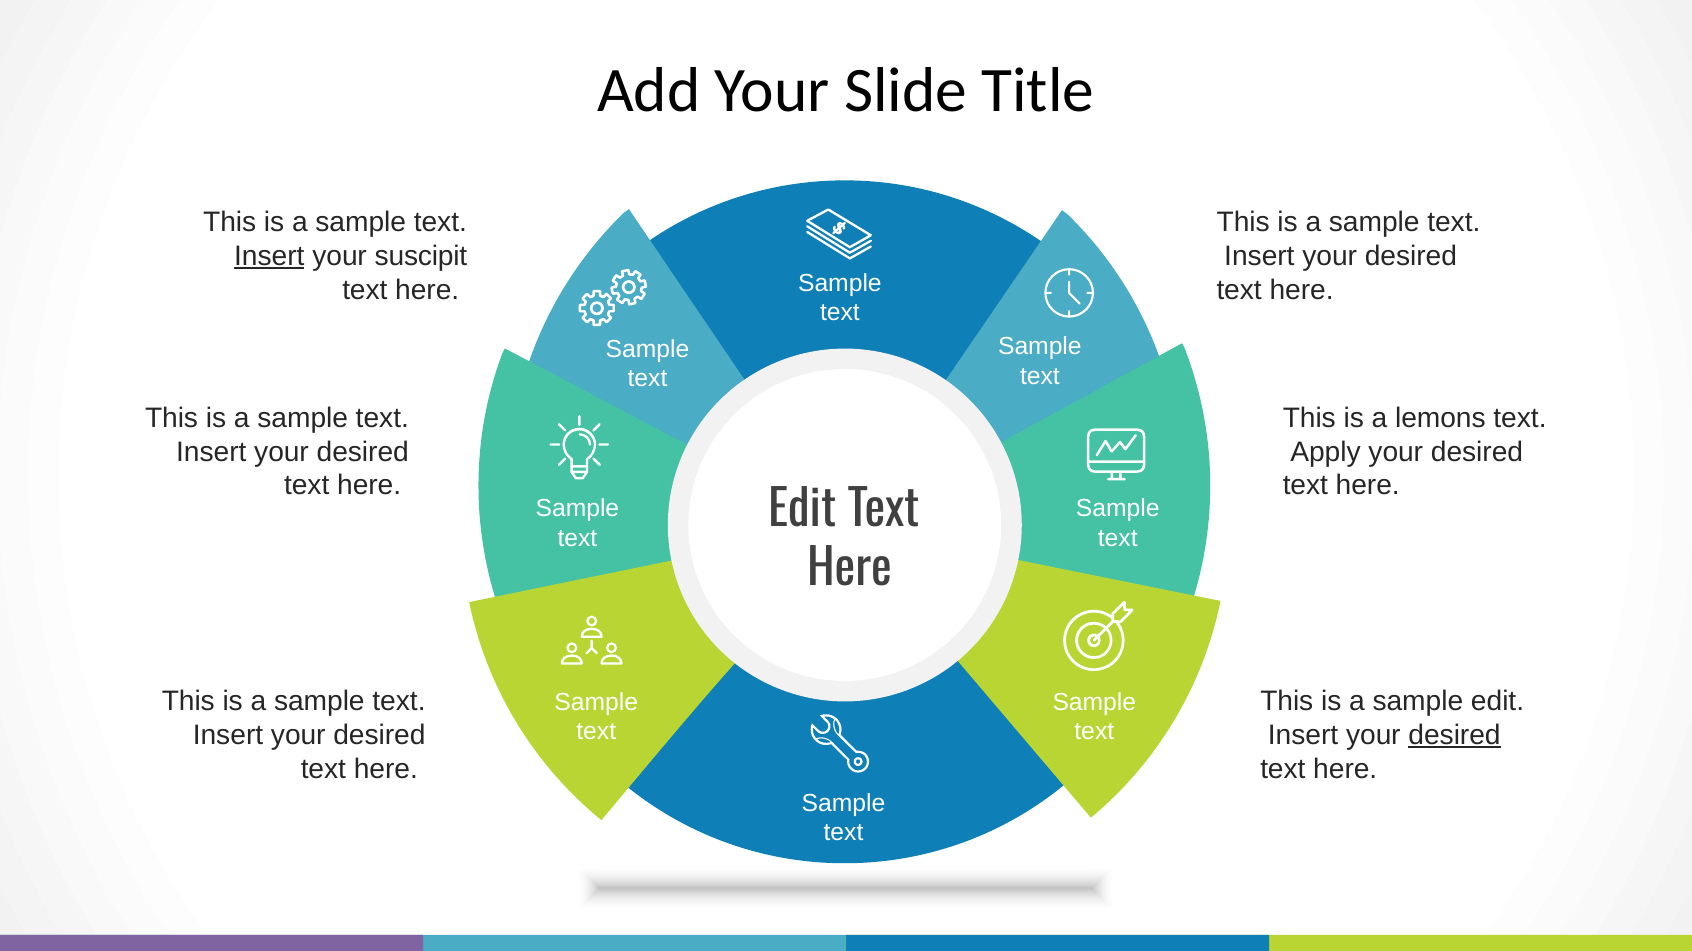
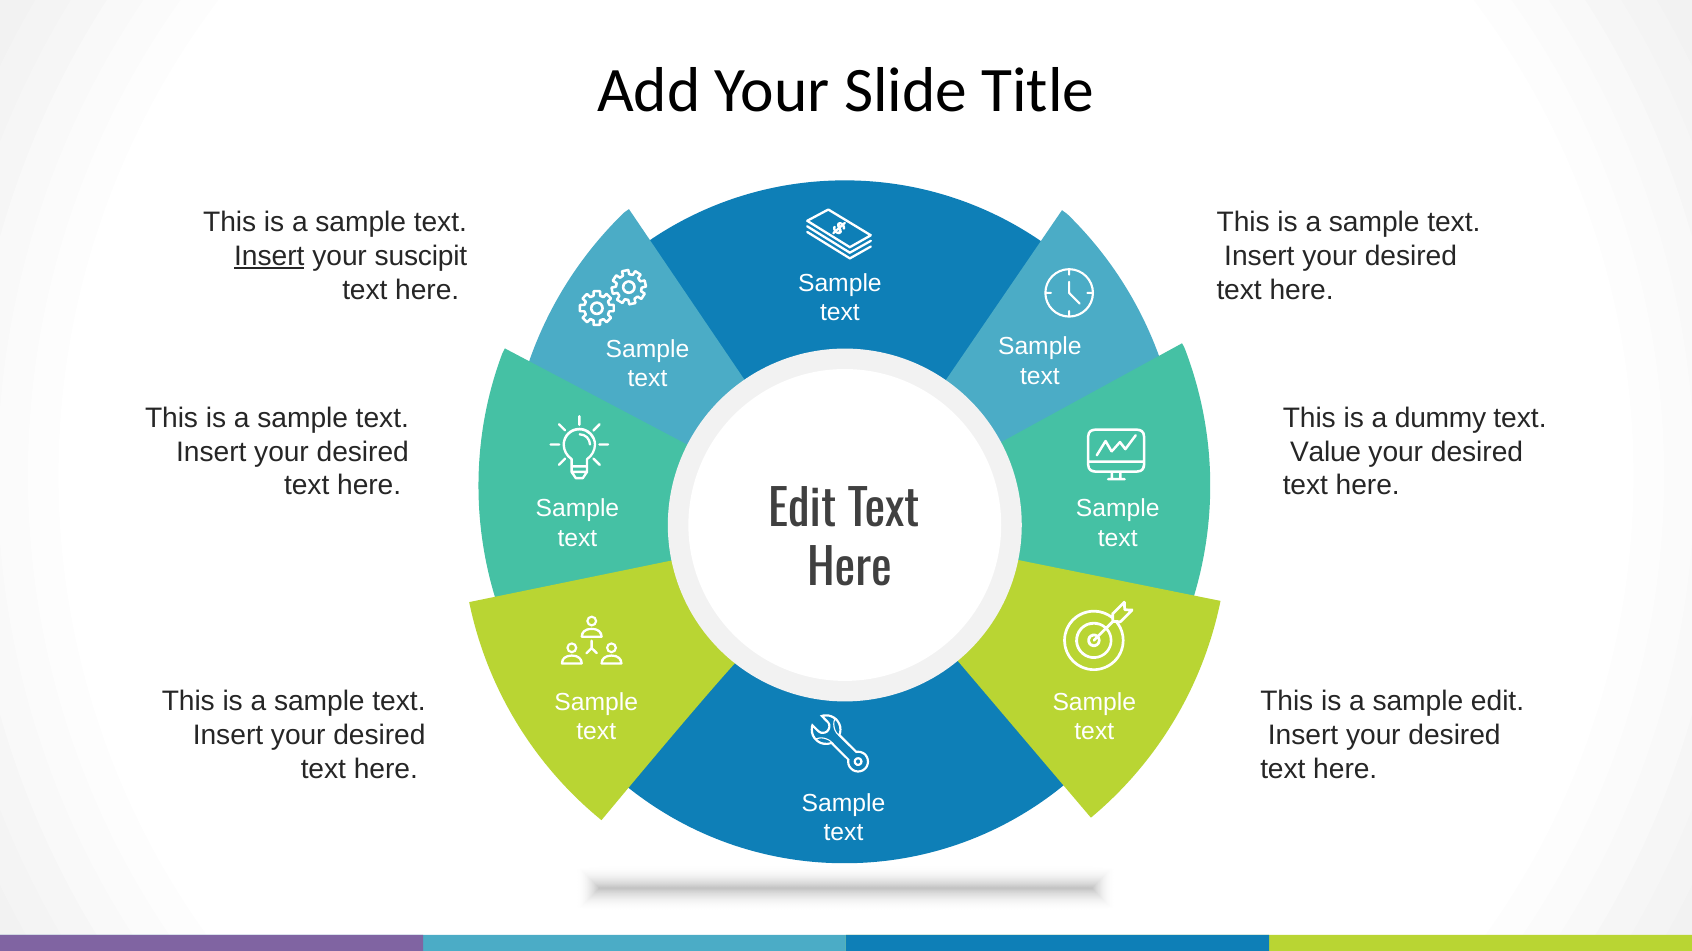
lemons: lemons -> dummy
Apply: Apply -> Value
desired at (1455, 736) underline: present -> none
